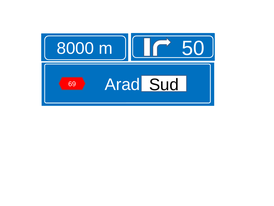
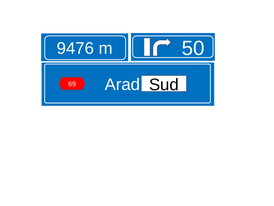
8000: 8000 -> 9476
